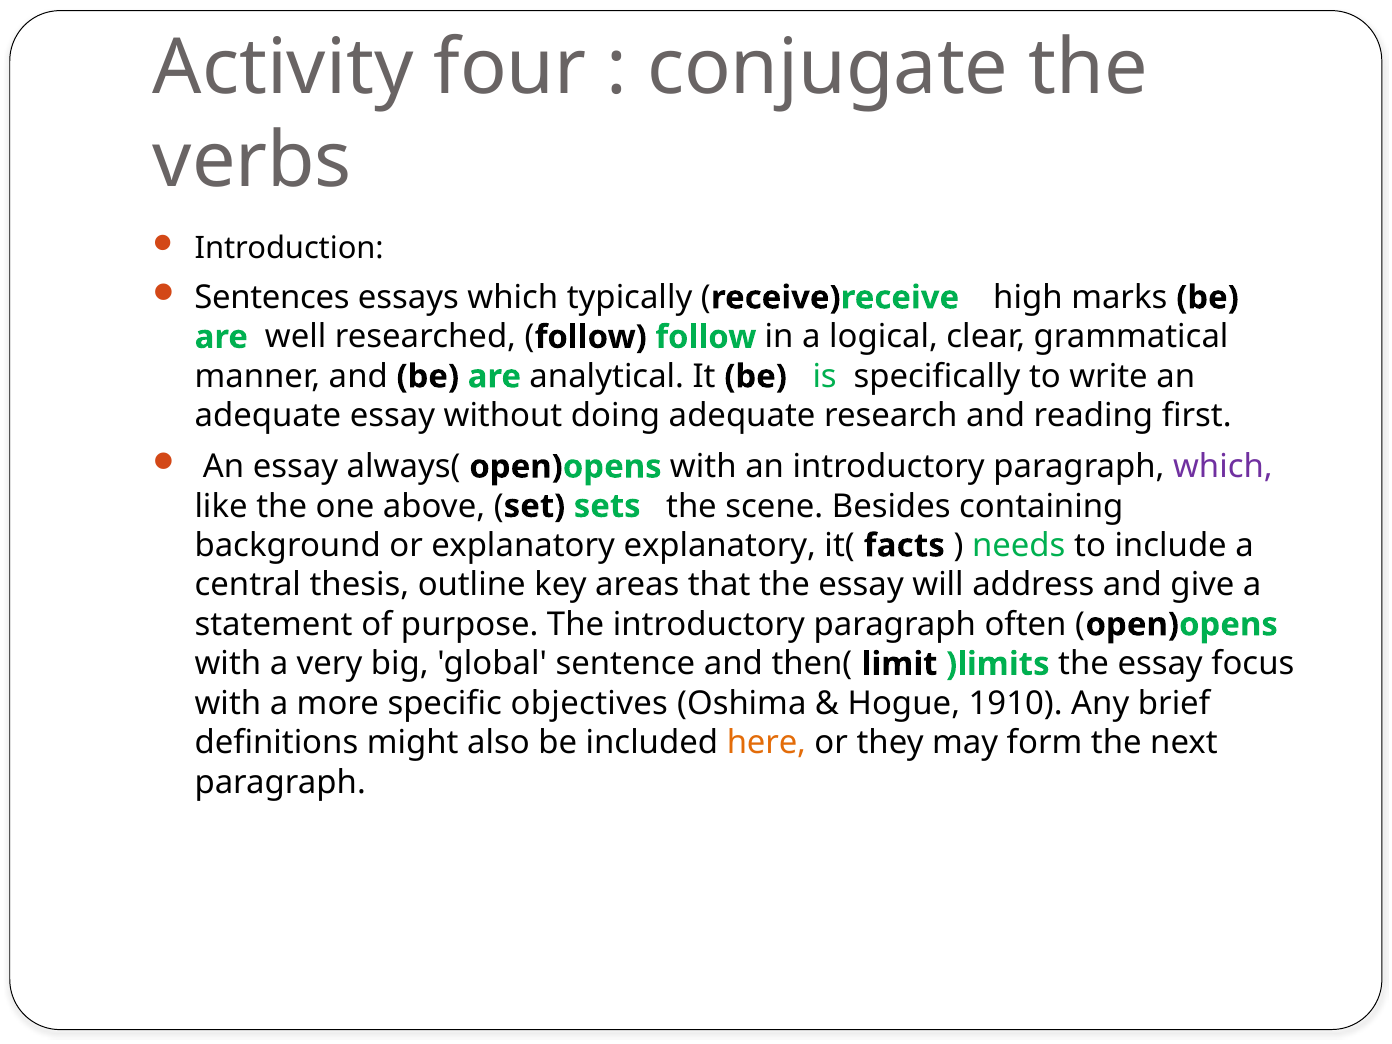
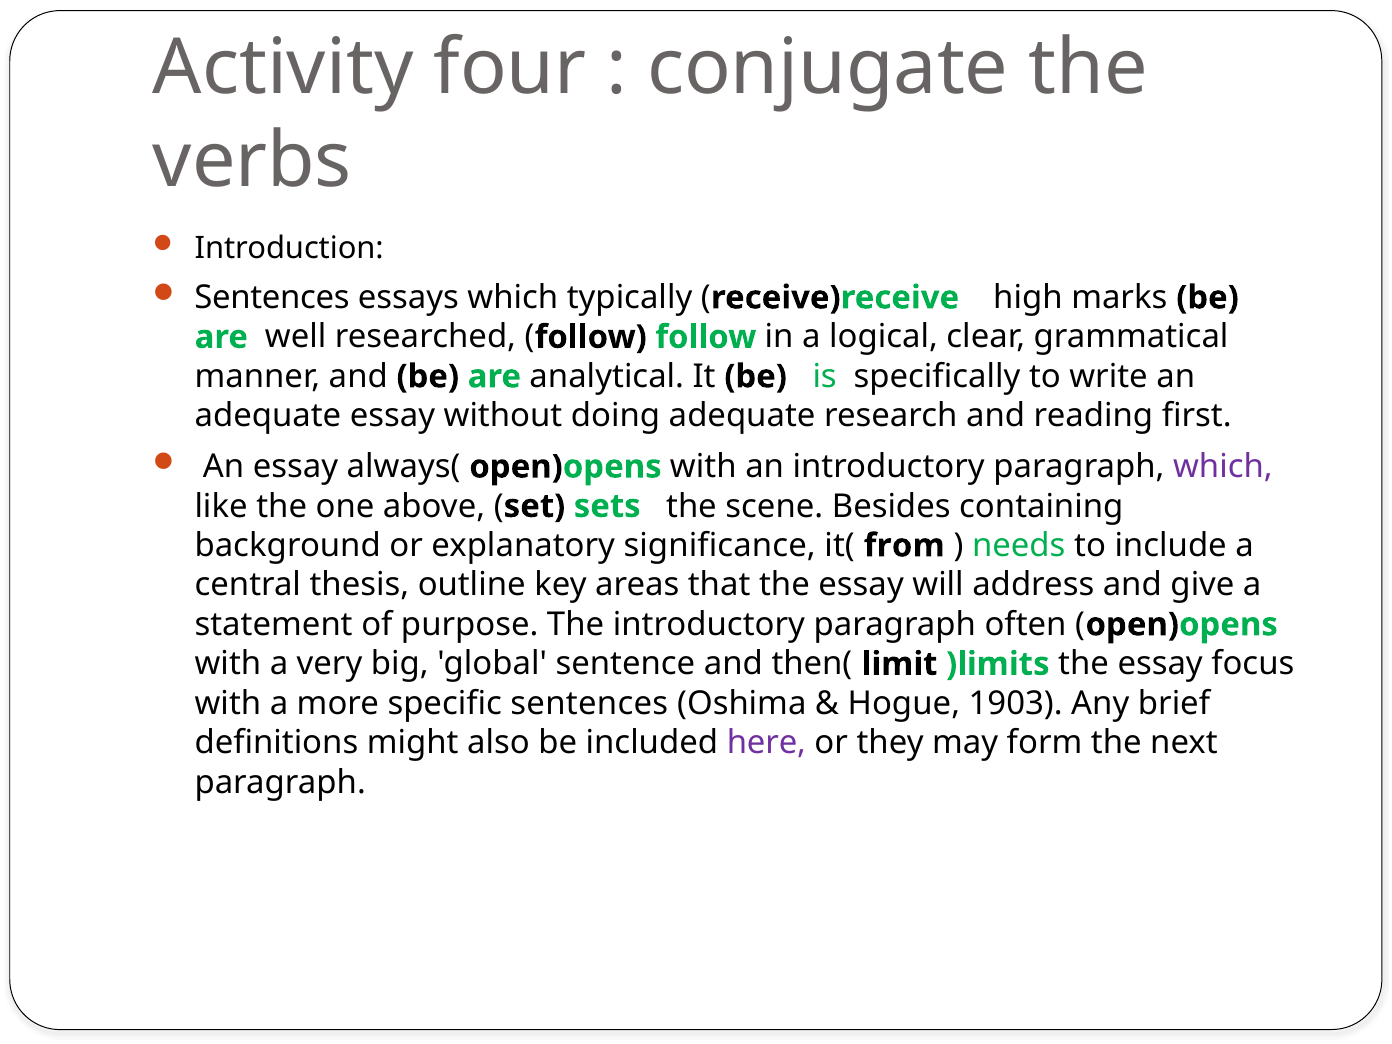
explanatory explanatory: explanatory -> significance
facts: facts -> from
specific objectives: objectives -> sentences
1910: 1910 -> 1903
here colour: orange -> purple
